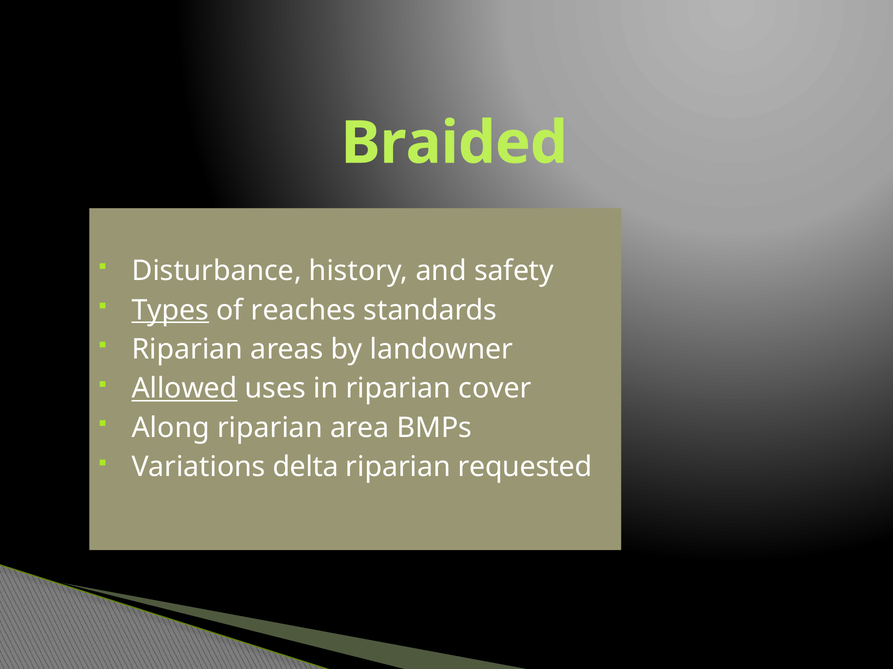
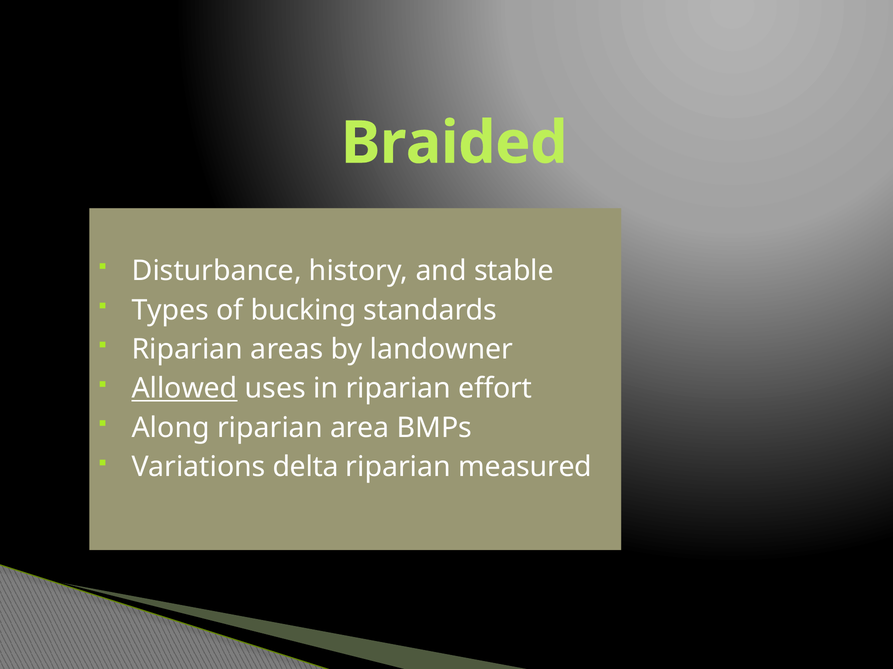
safety: safety -> stable
Types underline: present -> none
reaches: reaches -> bucking
cover: cover -> effort
requested: requested -> measured
